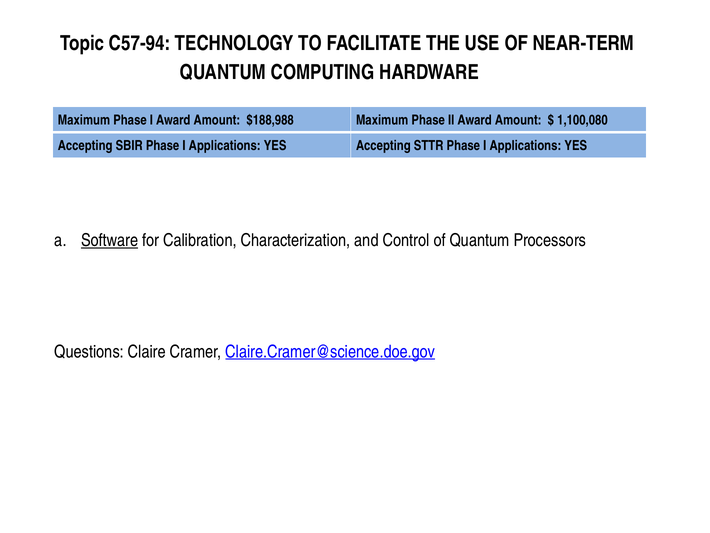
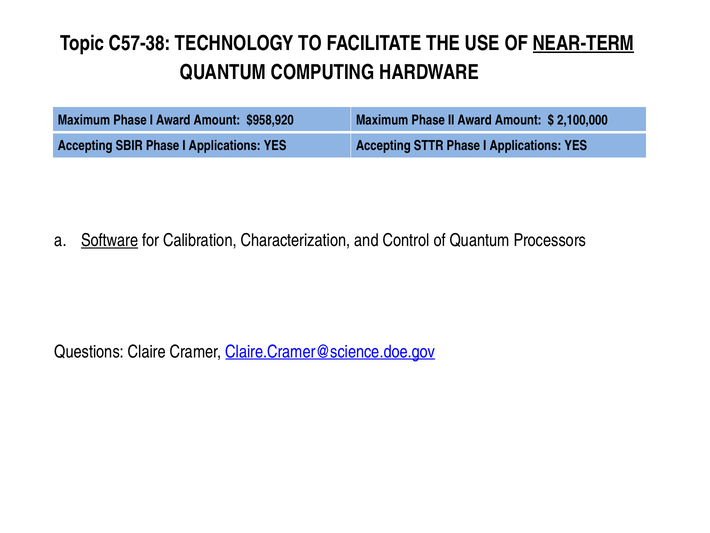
C57-94: C57-94 -> C57-38
NEAR-TERM underline: none -> present
$188,988: $188,988 -> $958,920
1,100,080: 1,100,080 -> 2,100,000
